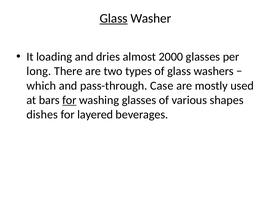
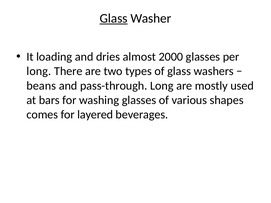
which: which -> beans
pass-through Case: Case -> Long
for at (69, 100) underline: present -> none
dishes: dishes -> comes
